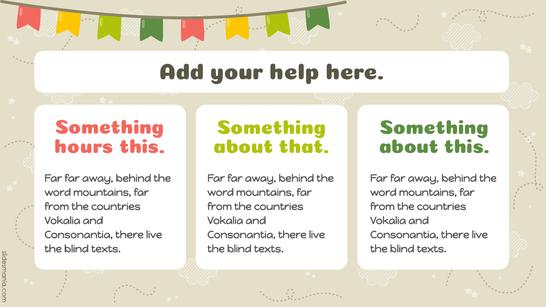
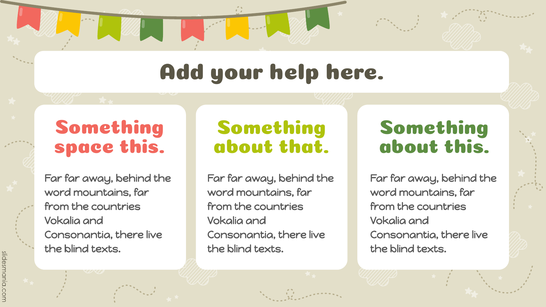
hours: hours -> space
